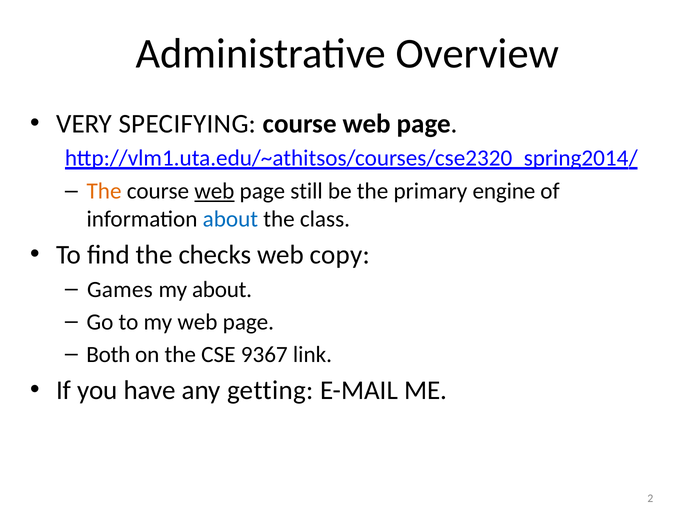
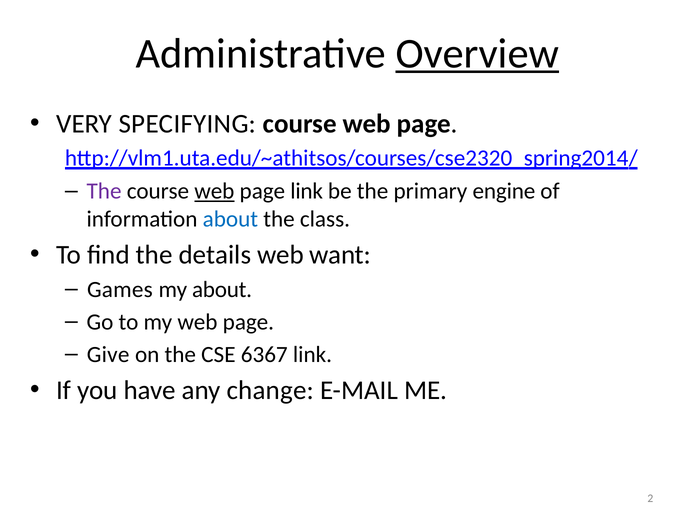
Overview underline: none -> present
The at (104, 191) colour: orange -> purple
page still: still -> link
checks: checks -> details
copy: copy -> want
Both: Both -> Give
9367: 9367 -> 6367
getting: getting -> change
